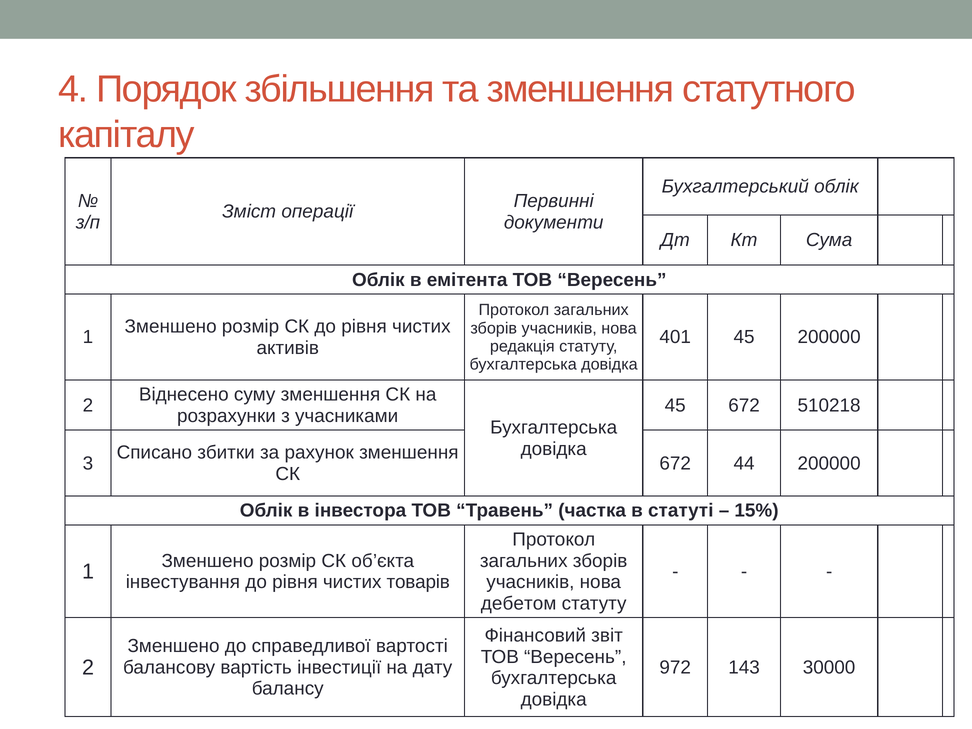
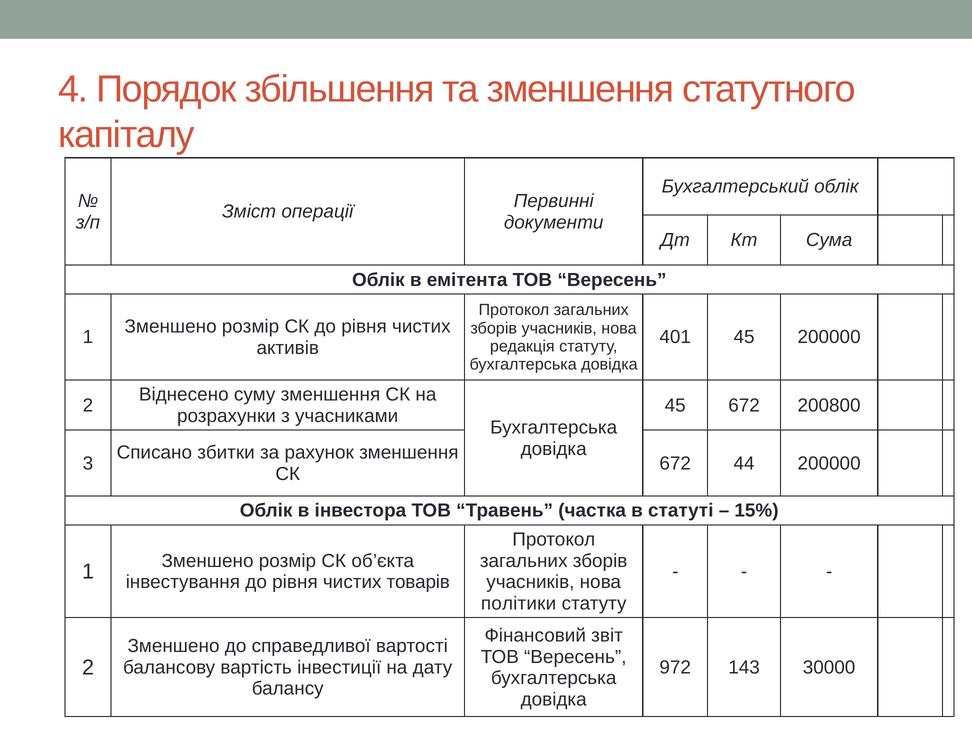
510218: 510218 -> 200800
дебетом: дебетом -> політики
